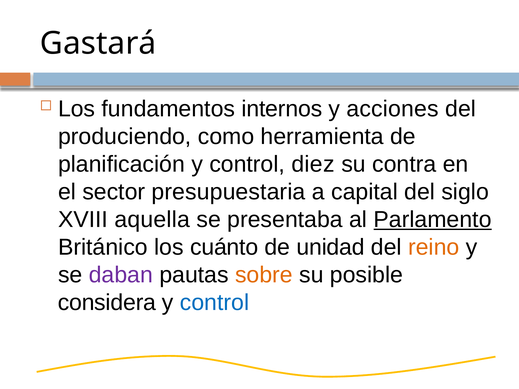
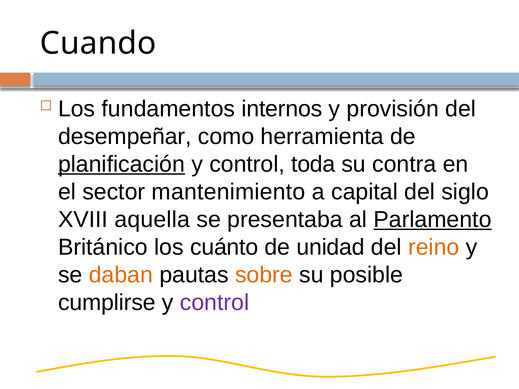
Gastará: Gastará -> Cuando
acciones: acciones -> provisión
produciendo: produciendo -> desempeñar
planificación underline: none -> present
diez: diez -> toda
presupuestaria: presupuestaria -> mantenimiento
daban colour: purple -> orange
considera: considera -> cumplirse
control at (215, 303) colour: blue -> purple
